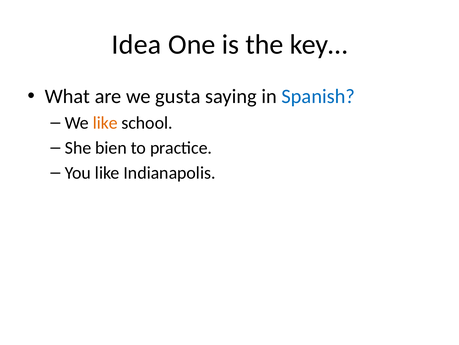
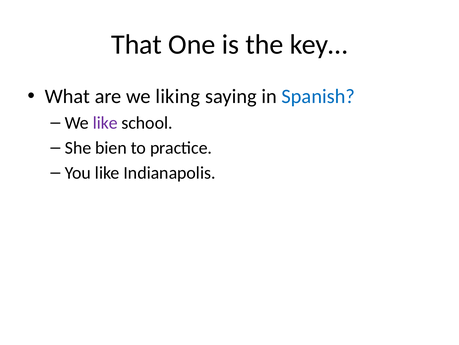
Idea: Idea -> That
gusta: gusta -> liking
like at (105, 123) colour: orange -> purple
